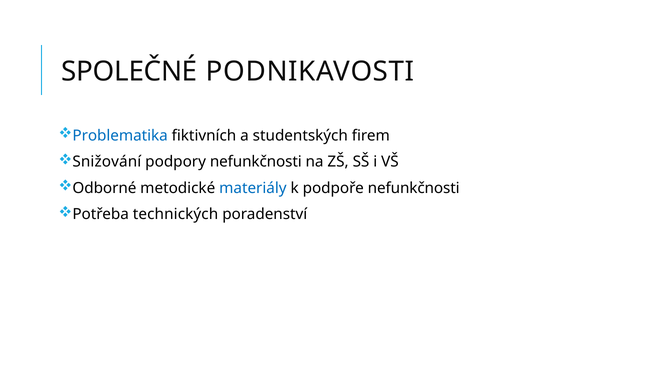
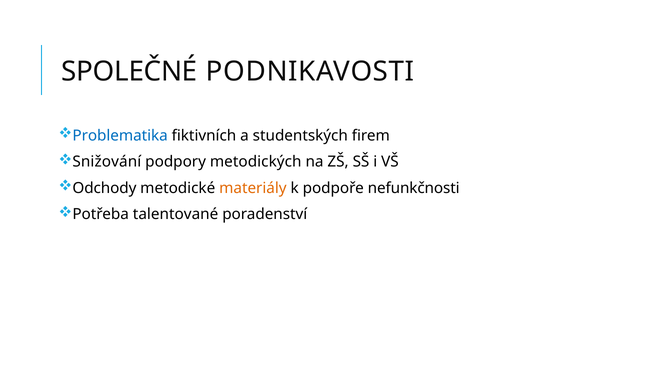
podpory nefunkčnosti: nefunkčnosti -> metodických
Odborné: Odborné -> Odchody
materiály colour: blue -> orange
technických: technických -> talentované
